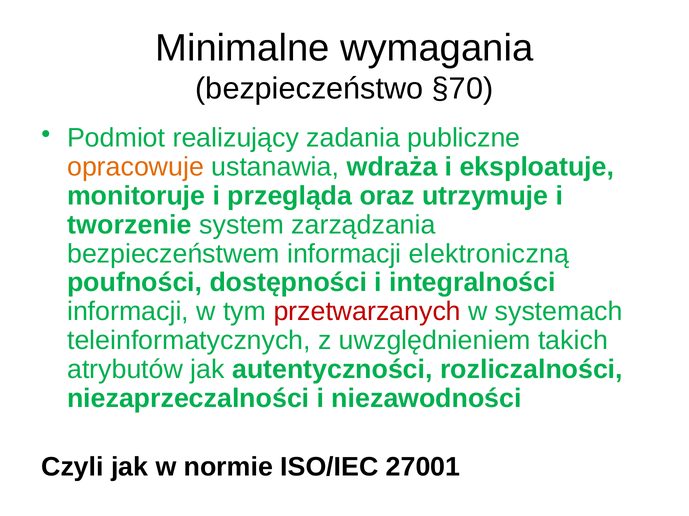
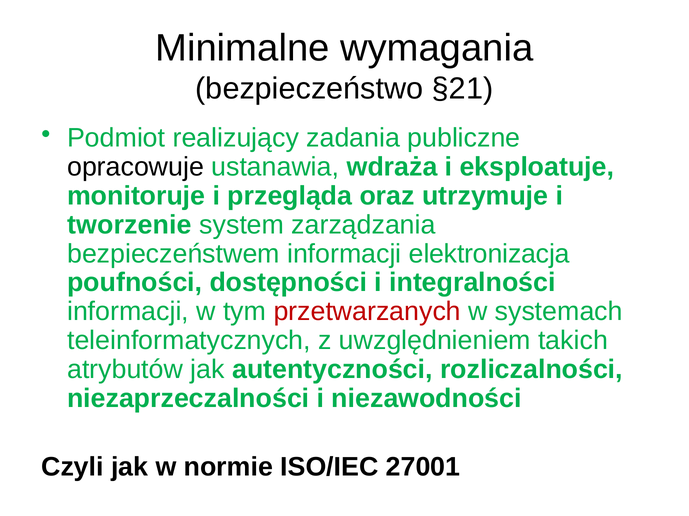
§70: §70 -> §21
opracowuje colour: orange -> black
elektroniczną: elektroniczną -> elektronizacja
